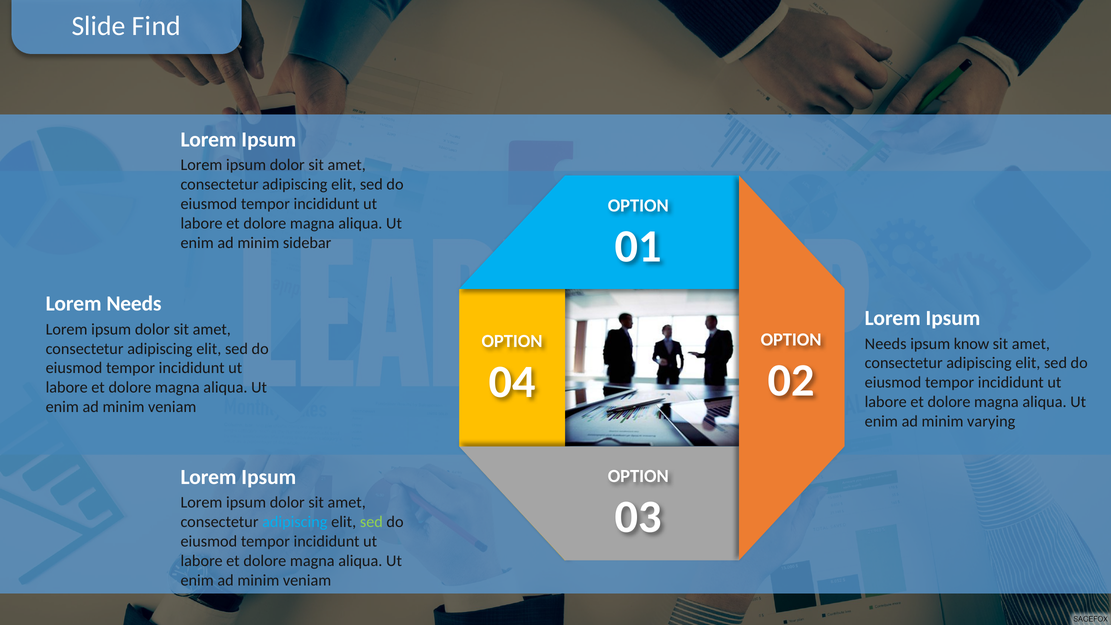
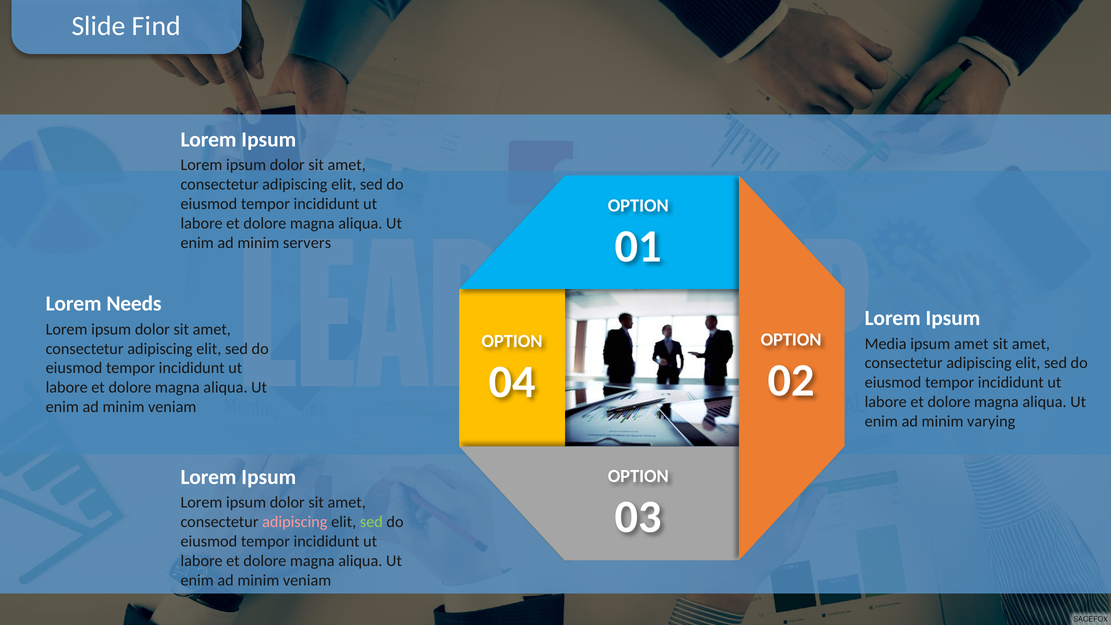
sidebar: sidebar -> servers
Needs at (886, 344): Needs -> Media
ipsum know: know -> amet
adipiscing at (295, 522) colour: light blue -> pink
